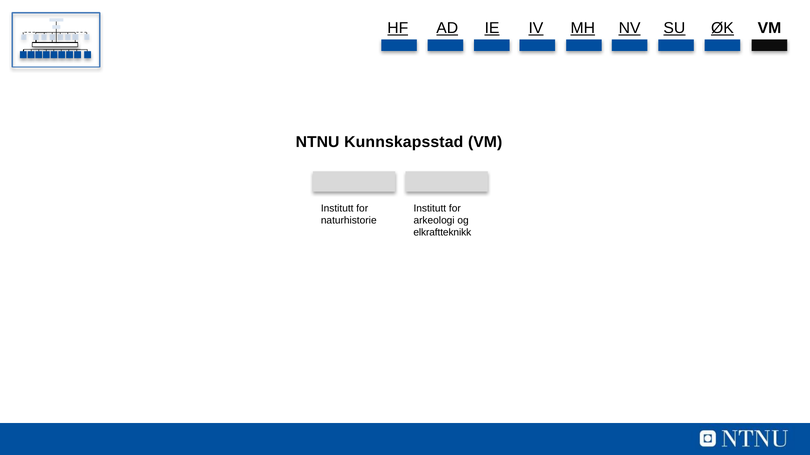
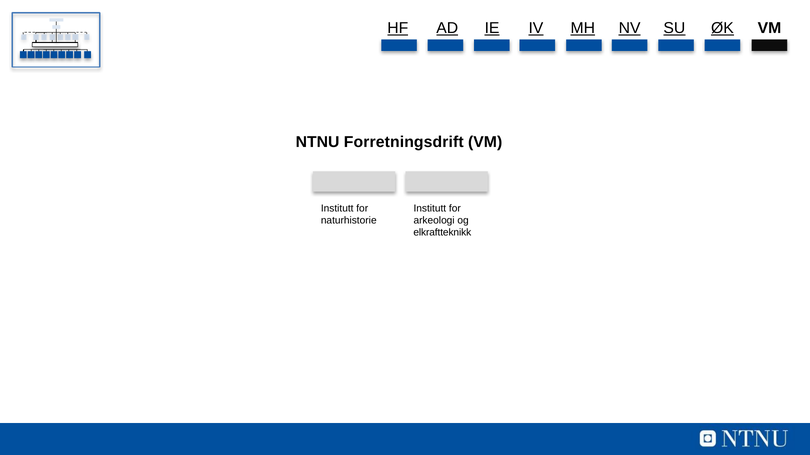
Kunnskapsstad: Kunnskapsstad -> Forretningsdrift
